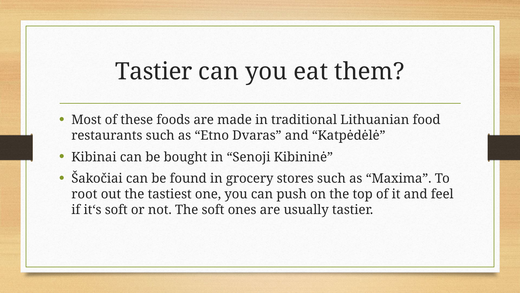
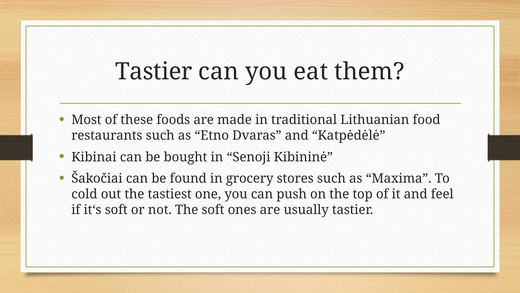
root: root -> cold
